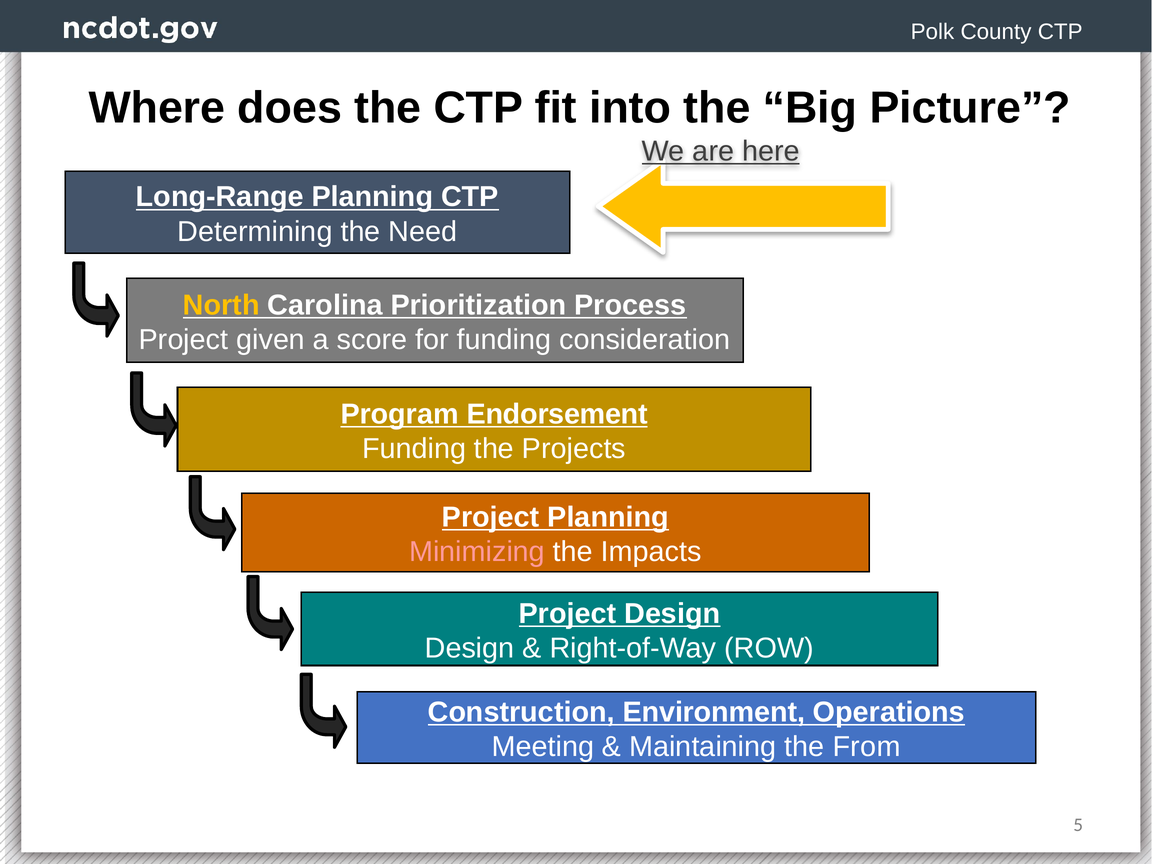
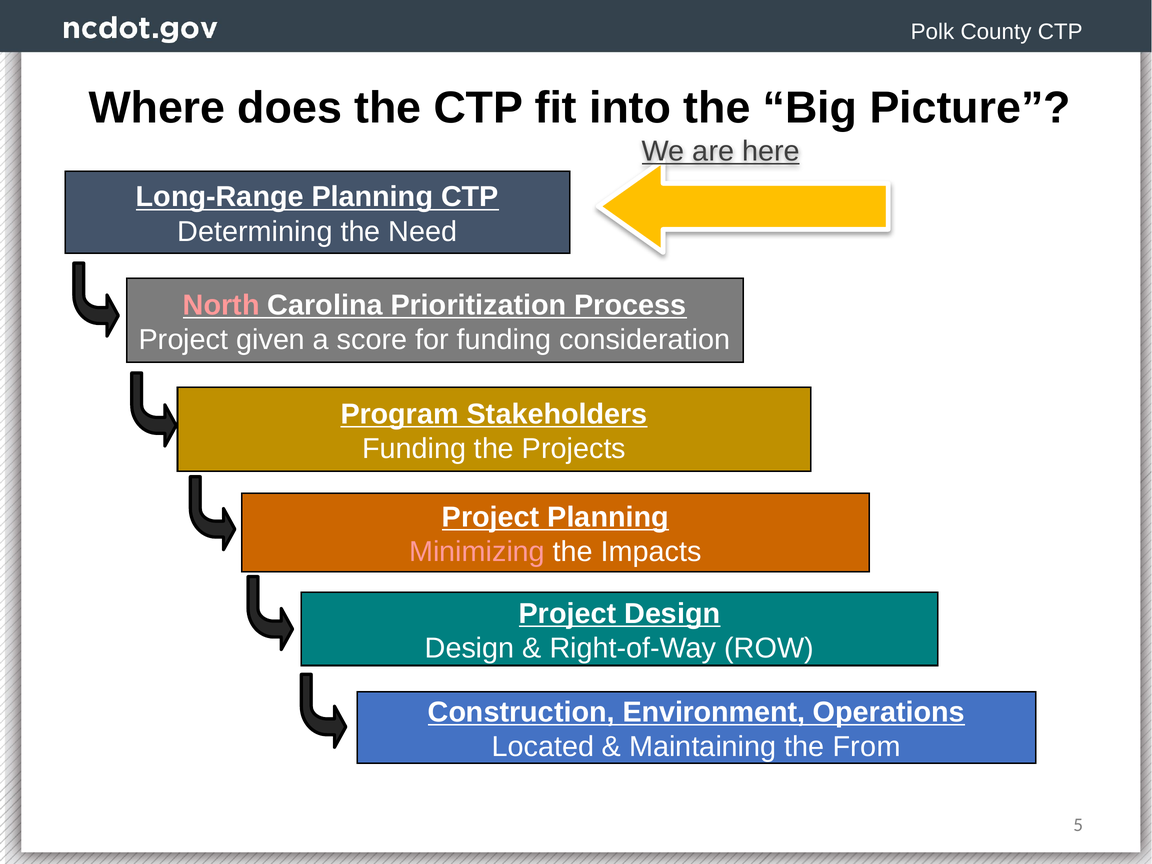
North colour: yellow -> pink
Endorsement: Endorsement -> Stakeholders
Meeting: Meeting -> Located
